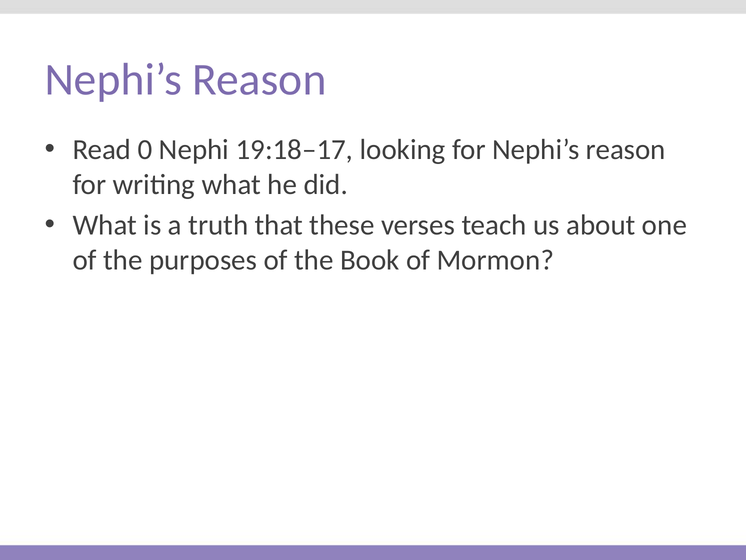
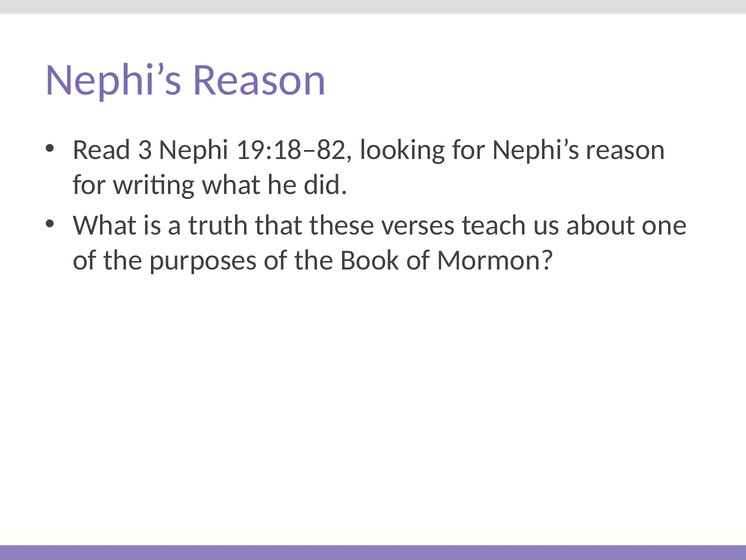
0: 0 -> 3
19:18–17: 19:18–17 -> 19:18–82
